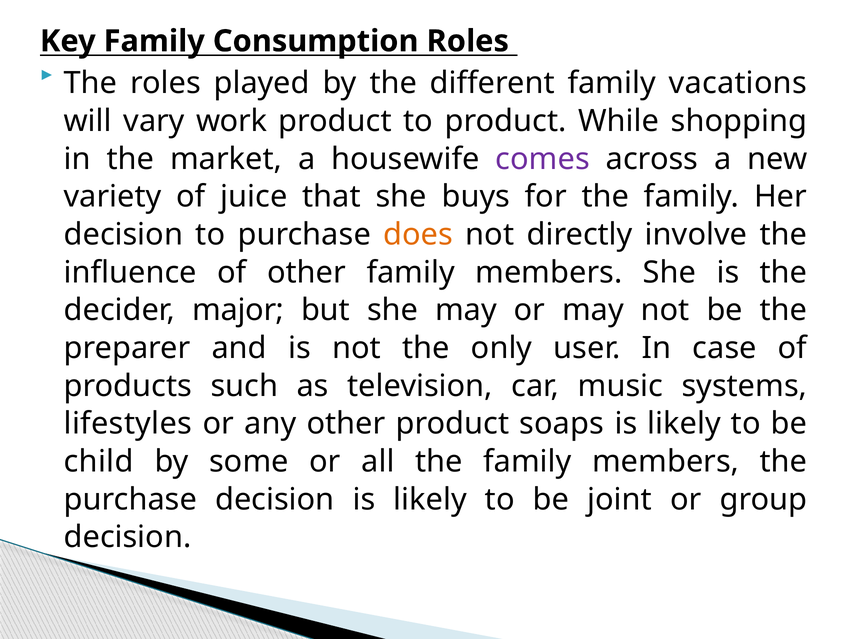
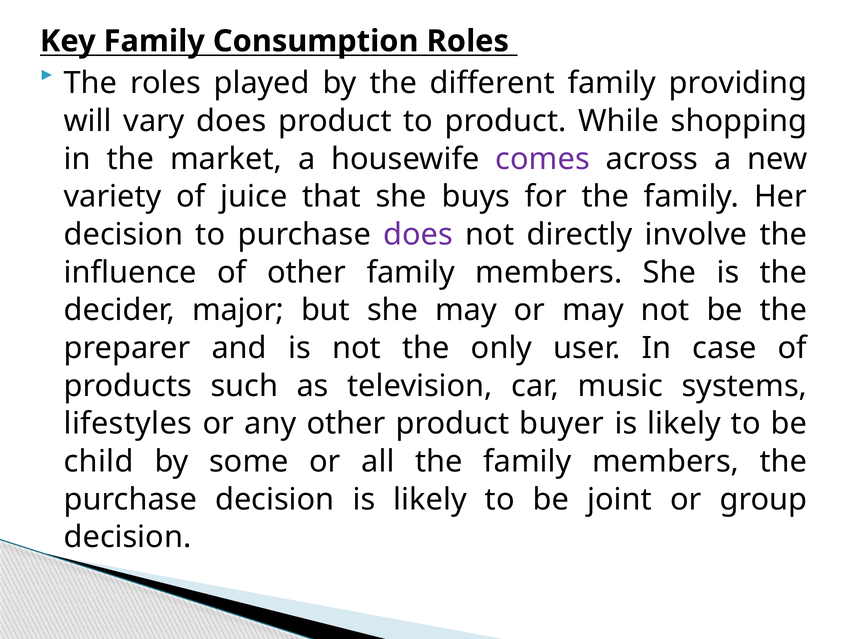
vacations: vacations -> providing
vary work: work -> does
does at (418, 235) colour: orange -> purple
soaps: soaps -> buyer
